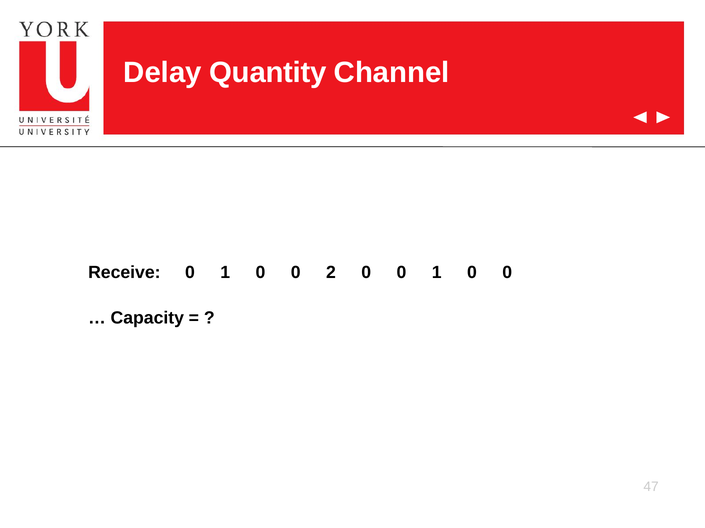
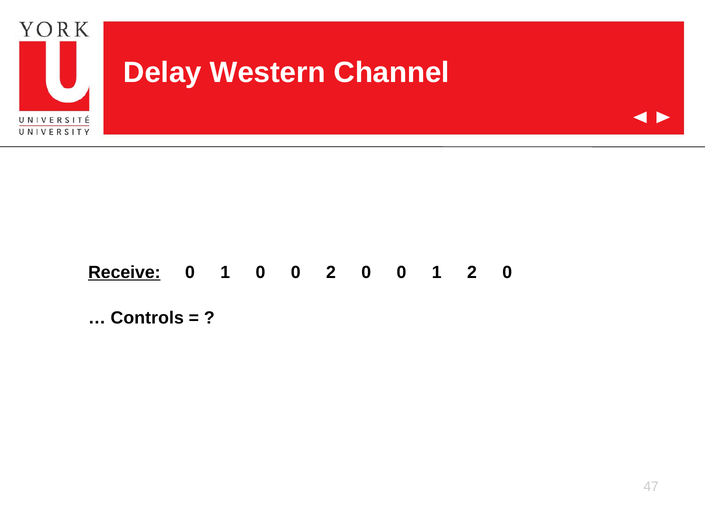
Quantity: Quantity -> Western
Receive underline: none -> present
0 0 1 0: 0 -> 2
Capacity: Capacity -> Controls
